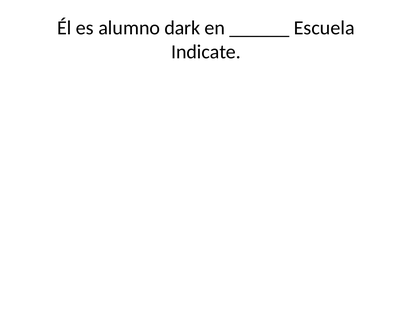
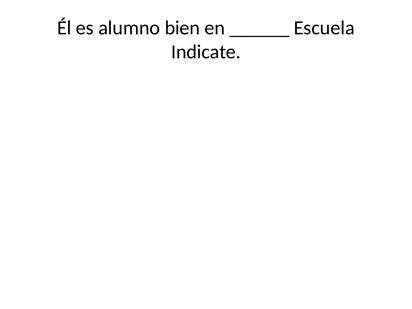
dark: dark -> bien
